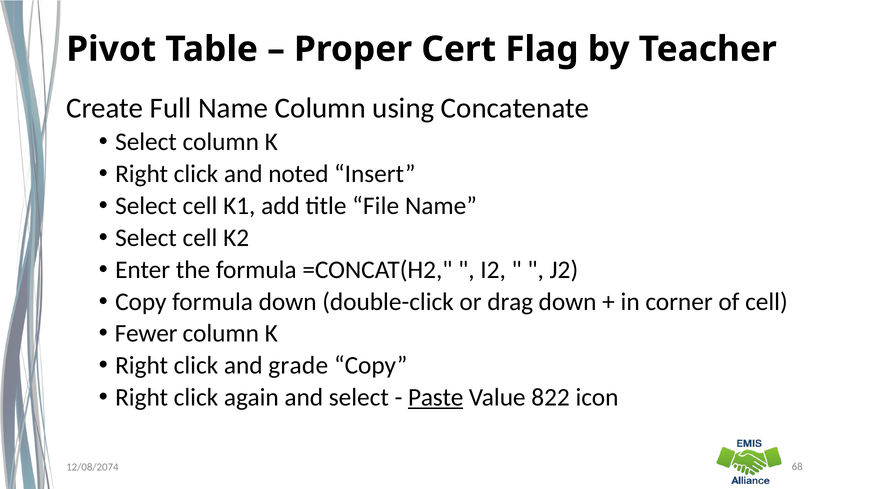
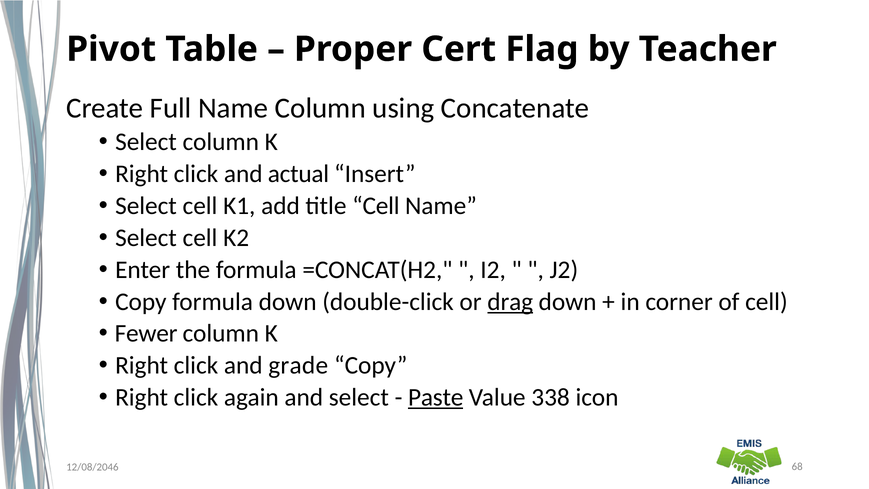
noted: noted -> actual
title File: File -> Cell
drag underline: none -> present
822: 822 -> 338
12/08/2074: 12/08/2074 -> 12/08/2046
